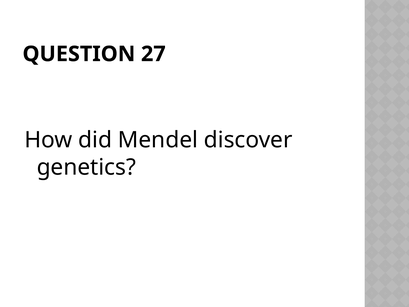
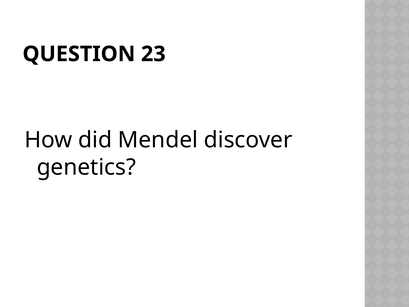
27: 27 -> 23
